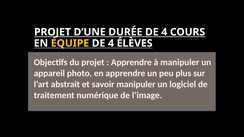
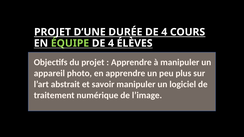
ÉQUIPE colour: yellow -> light green
